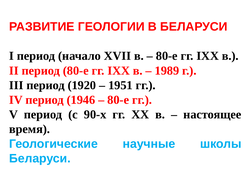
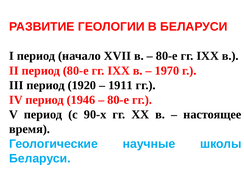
1989: 1989 -> 1970
1951: 1951 -> 1911
